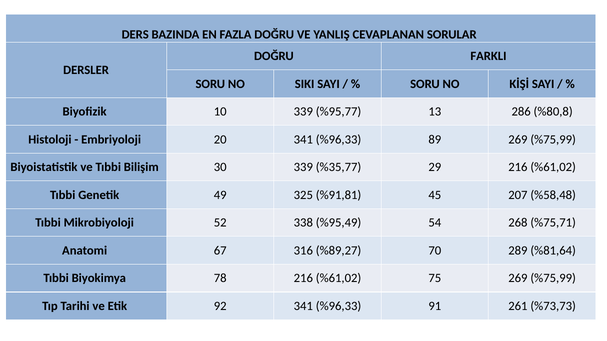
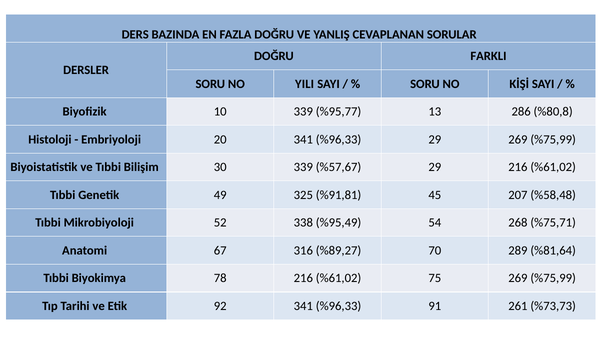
SIKI: SIKI -> YILI
%96,33 89: 89 -> 29
%35,77: %35,77 -> %57,67
